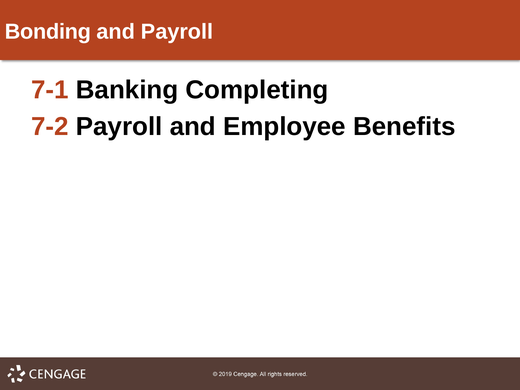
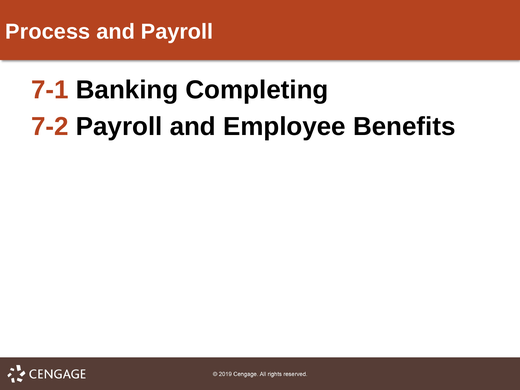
Bonding: Bonding -> Process
